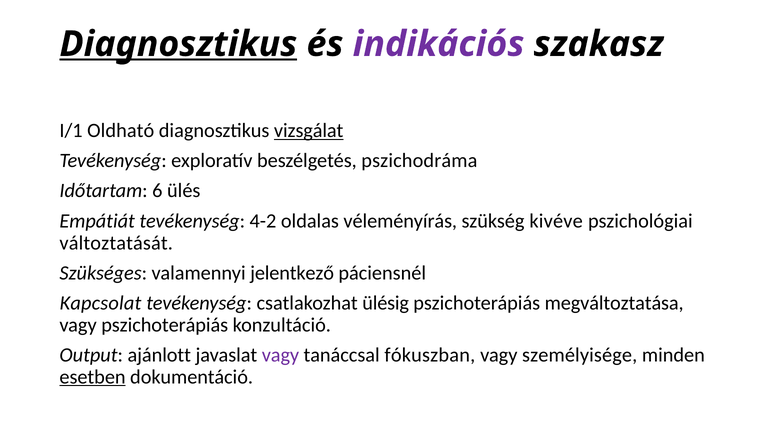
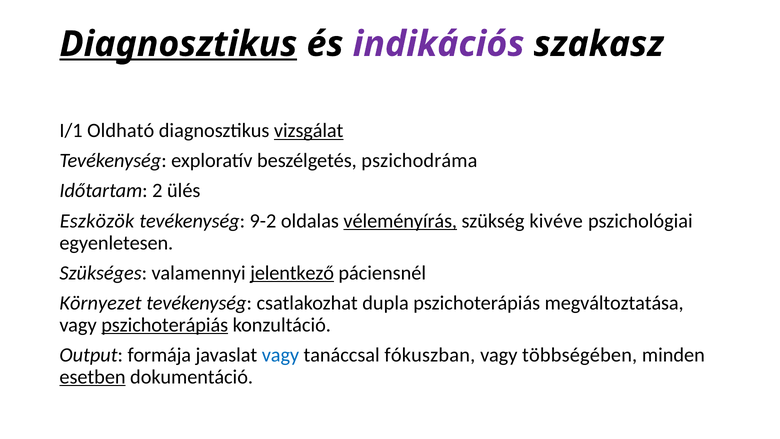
6: 6 -> 2
Empátiát: Empátiát -> Eszközök
4-2: 4-2 -> 9-2
véleményírás underline: none -> present
változtatását: változtatását -> egyenletesen
jelentkező underline: none -> present
Kapcsolat: Kapcsolat -> Környezet
ülésig: ülésig -> dupla
pszichoterápiás at (165, 325) underline: none -> present
ajánlott: ajánlott -> formája
vagy at (280, 355) colour: purple -> blue
személyisége: személyisége -> többségében
